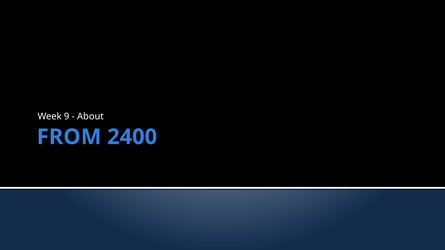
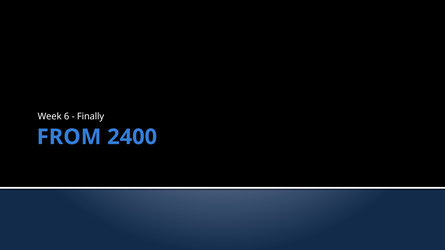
9: 9 -> 6
About: About -> Finally
